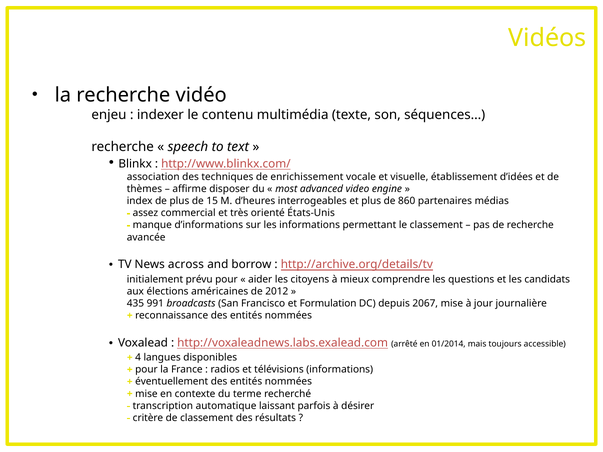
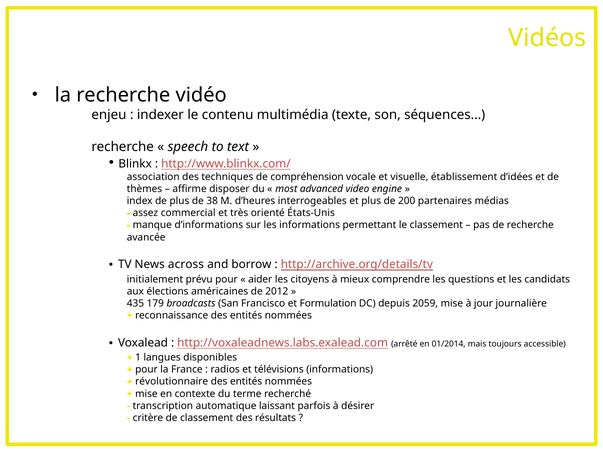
enrichissement: enrichissement -> compréhension
15: 15 -> 38
860: 860 -> 200
991: 991 -> 179
2067: 2067 -> 2059
4: 4 -> 1
éventuellement: éventuellement -> révolutionnaire
